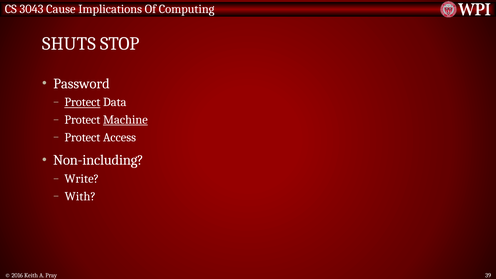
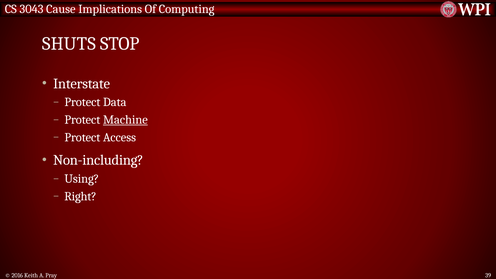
Password: Password -> Interstate
Protect at (82, 102) underline: present -> none
Write: Write -> Using
With: With -> Right
